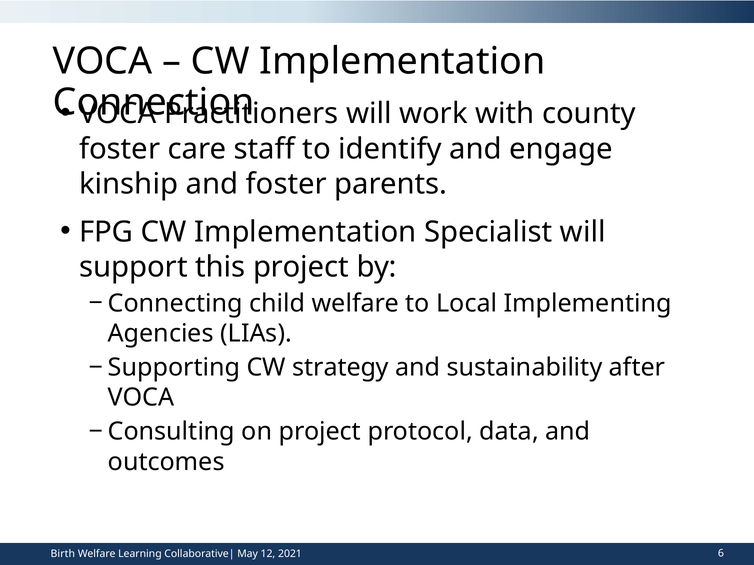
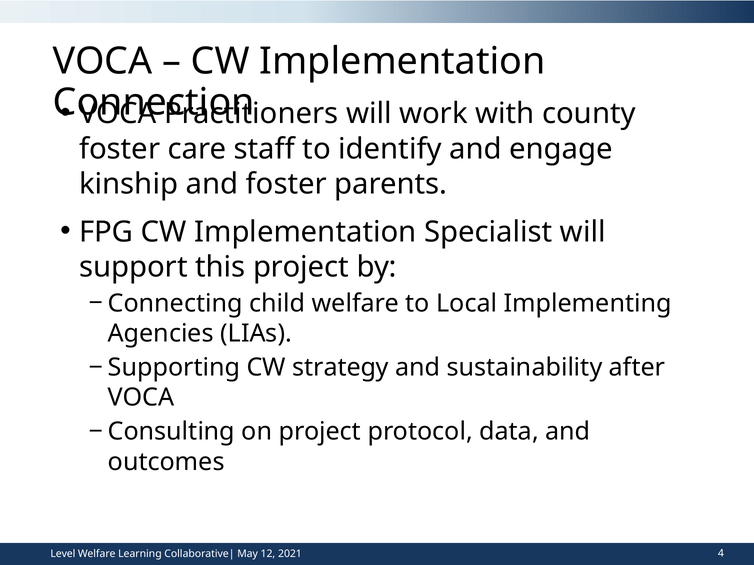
Birth: Birth -> Level
6: 6 -> 4
